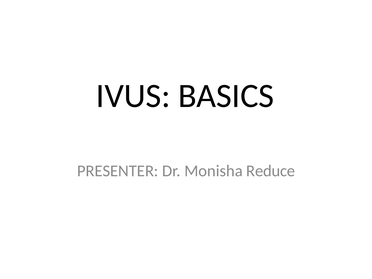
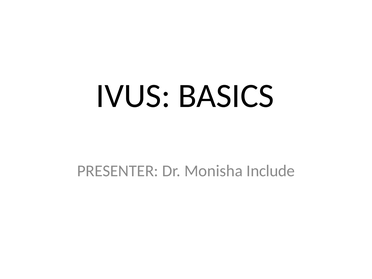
Reduce: Reduce -> Include
